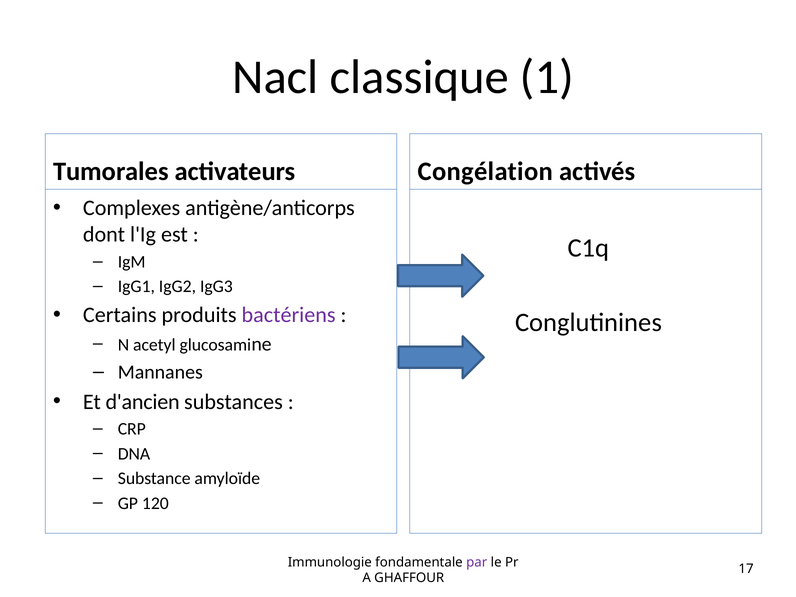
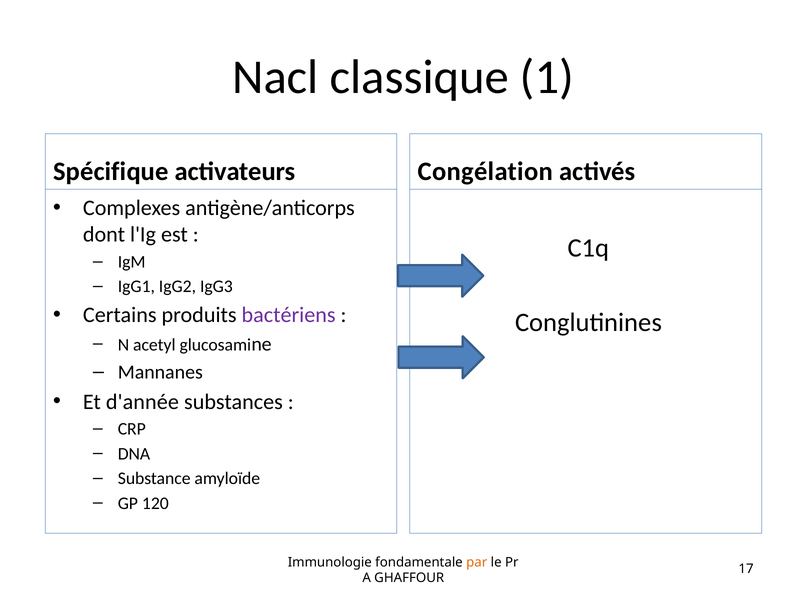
Tumorales: Tumorales -> Spécifique
d'ancien: d'ancien -> d'année
par colour: purple -> orange
